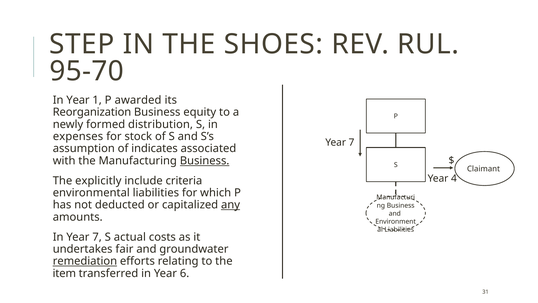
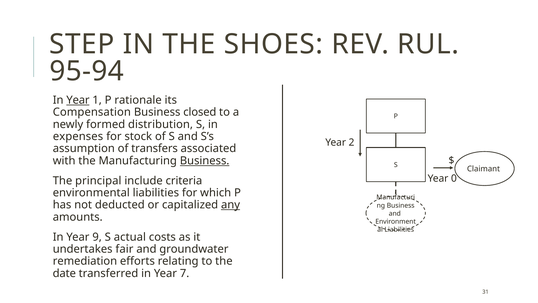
95-70: 95-70 -> 95-94
Year at (78, 100) underline: none -> present
awarded: awarded -> rationale
Reorganization: Reorganization -> Compensation
equity: equity -> closed
7 at (352, 142): 7 -> 2
indicates: indicates -> transfers
4: 4 -> 0
explicitly: explicitly -> principal
In Year 7: 7 -> 9
remediation underline: present -> none
item: item -> date
6: 6 -> 7
